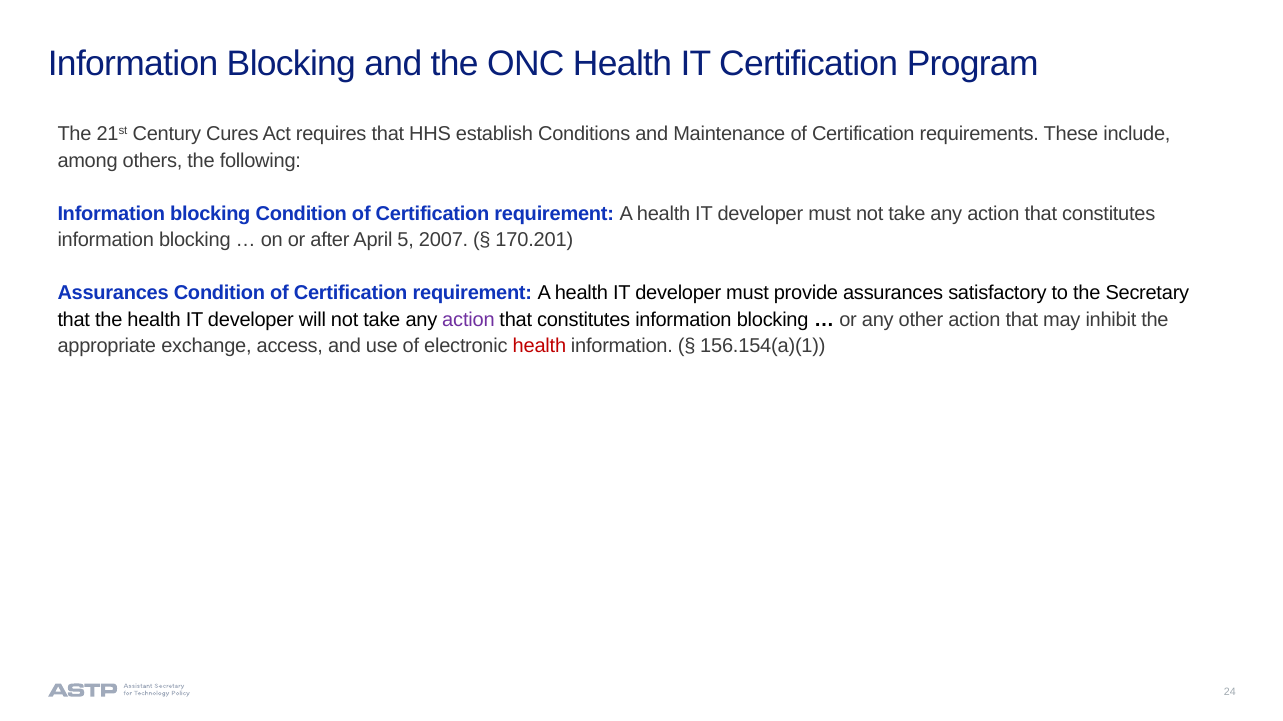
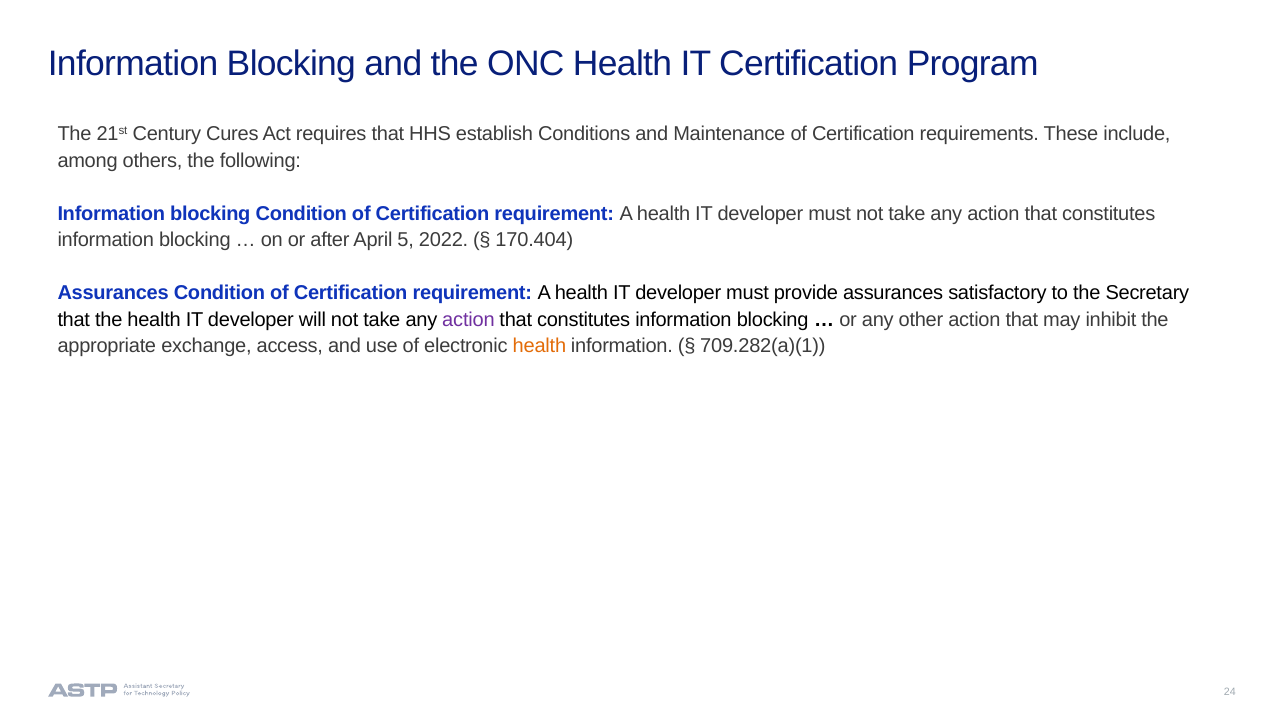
2007: 2007 -> 2022
170.201: 170.201 -> 170.404
health at (539, 346) colour: red -> orange
156.154(a)(1: 156.154(a)(1 -> 709.282(a)(1
